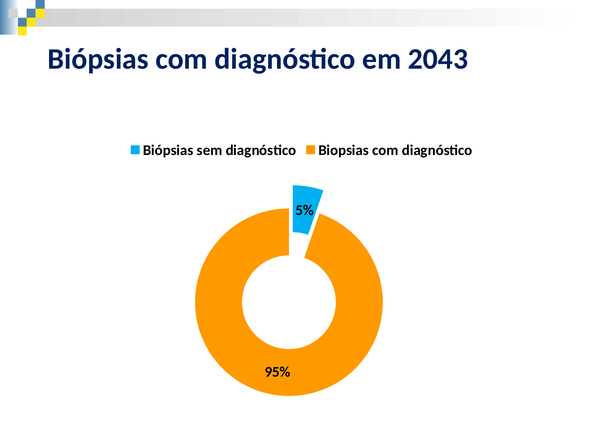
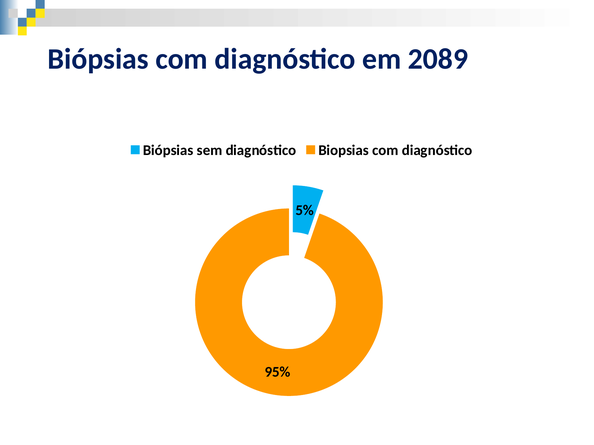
2043: 2043 -> 2089
